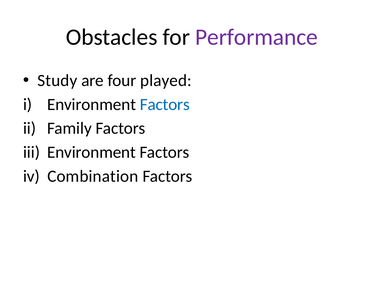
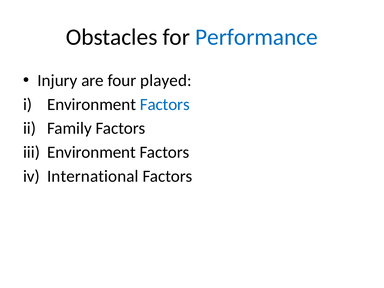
Performance colour: purple -> blue
Study: Study -> Injury
Combination: Combination -> International
